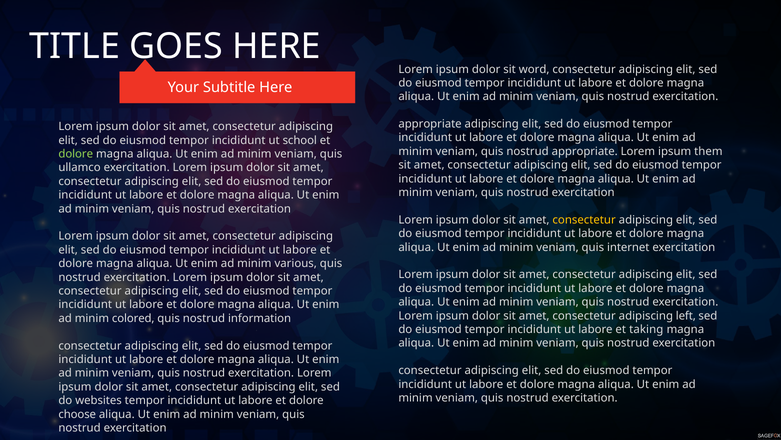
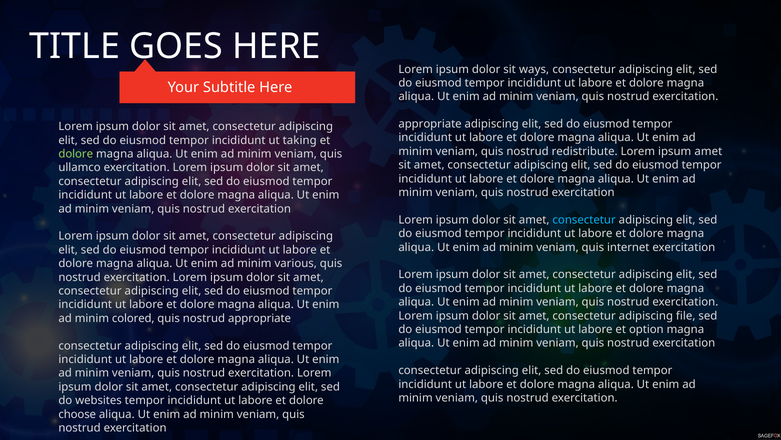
word: word -> ways
school: school -> taking
nostrud appropriate: appropriate -> redistribute
ipsum them: them -> amet
consectetur at (584, 220) colour: yellow -> light blue
left: left -> file
nostrud information: information -> appropriate
taking: taking -> option
